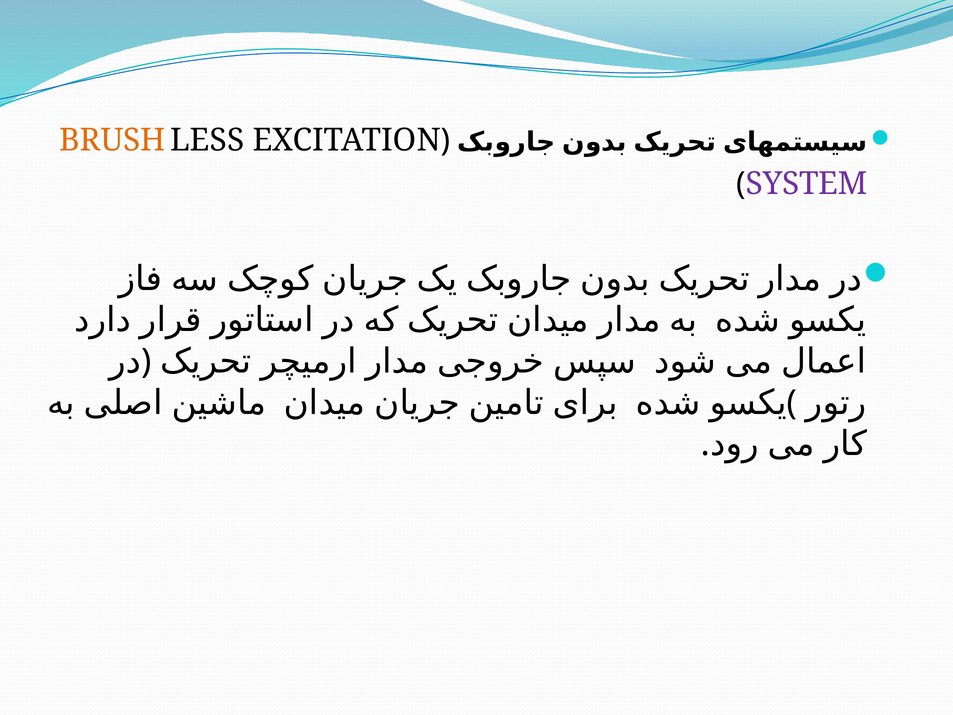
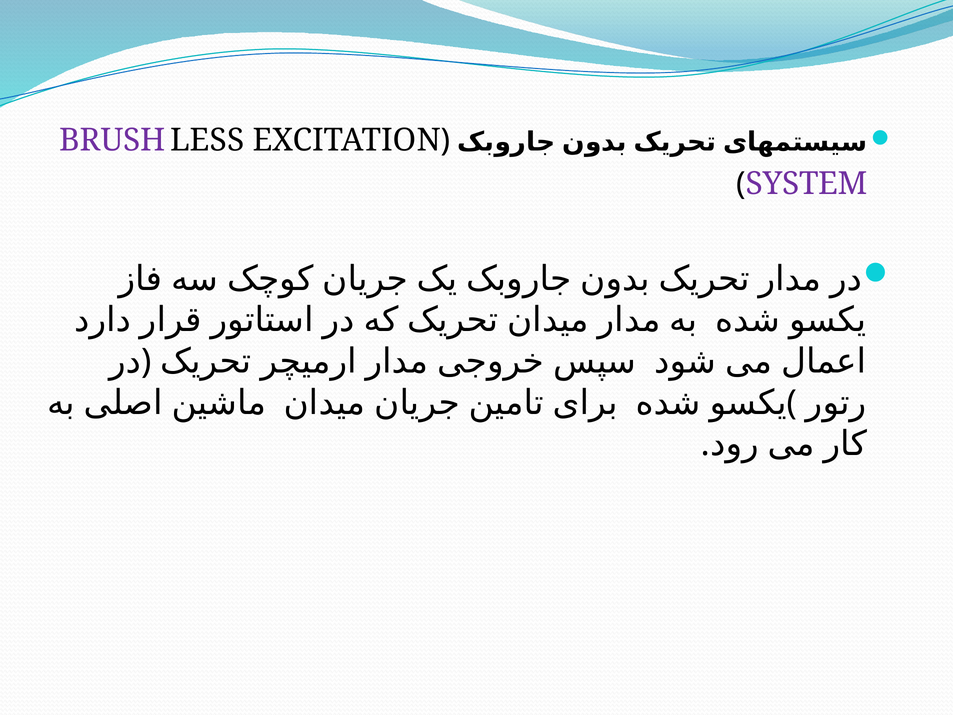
BRUSH colour: orange -> purple
